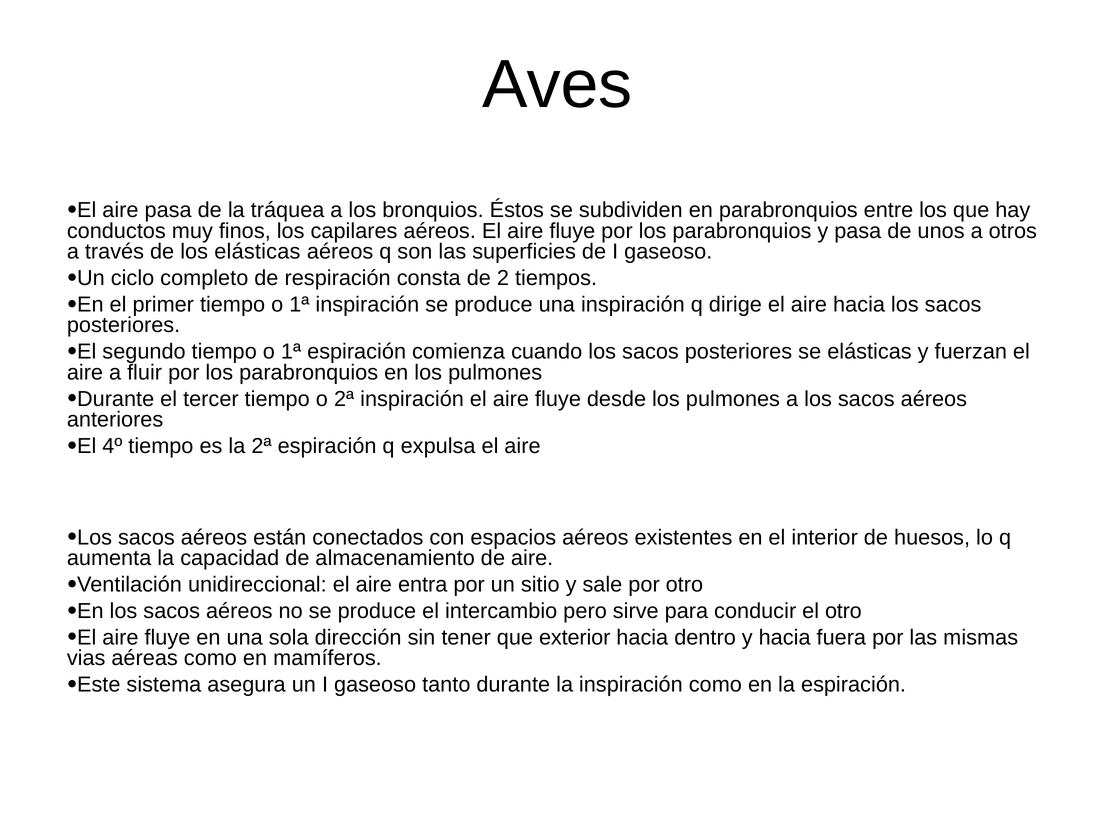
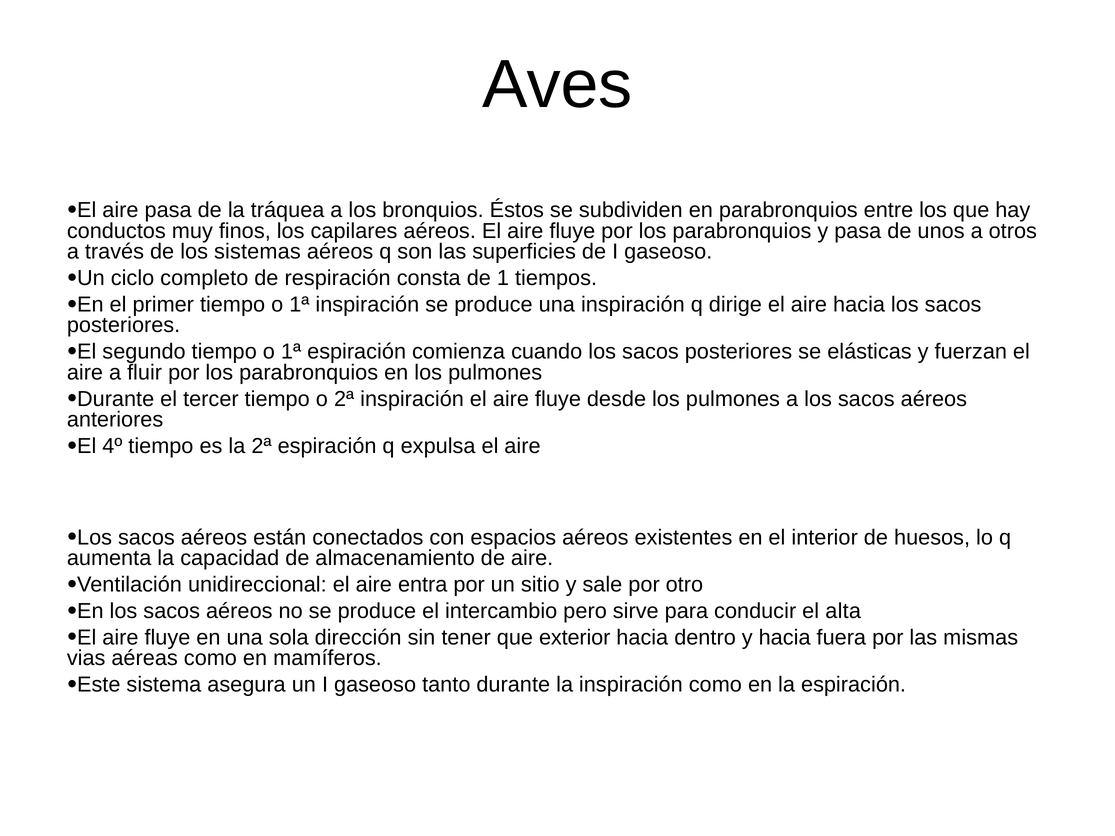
los elásticas: elásticas -> sistemas
2: 2 -> 1
el otro: otro -> alta
